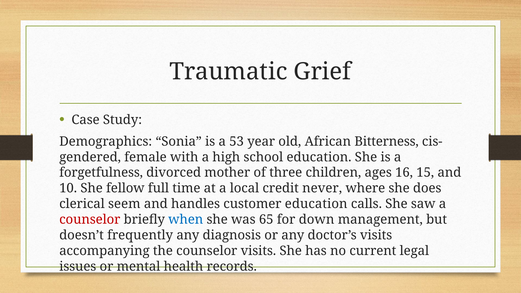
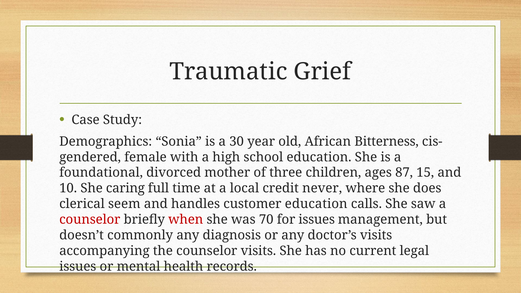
53: 53 -> 30
forgetfulness: forgetfulness -> foundational
16: 16 -> 87
fellow: fellow -> caring
when colour: blue -> red
65: 65 -> 70
for down: down -> issues
frequently: frequently -> commonly
